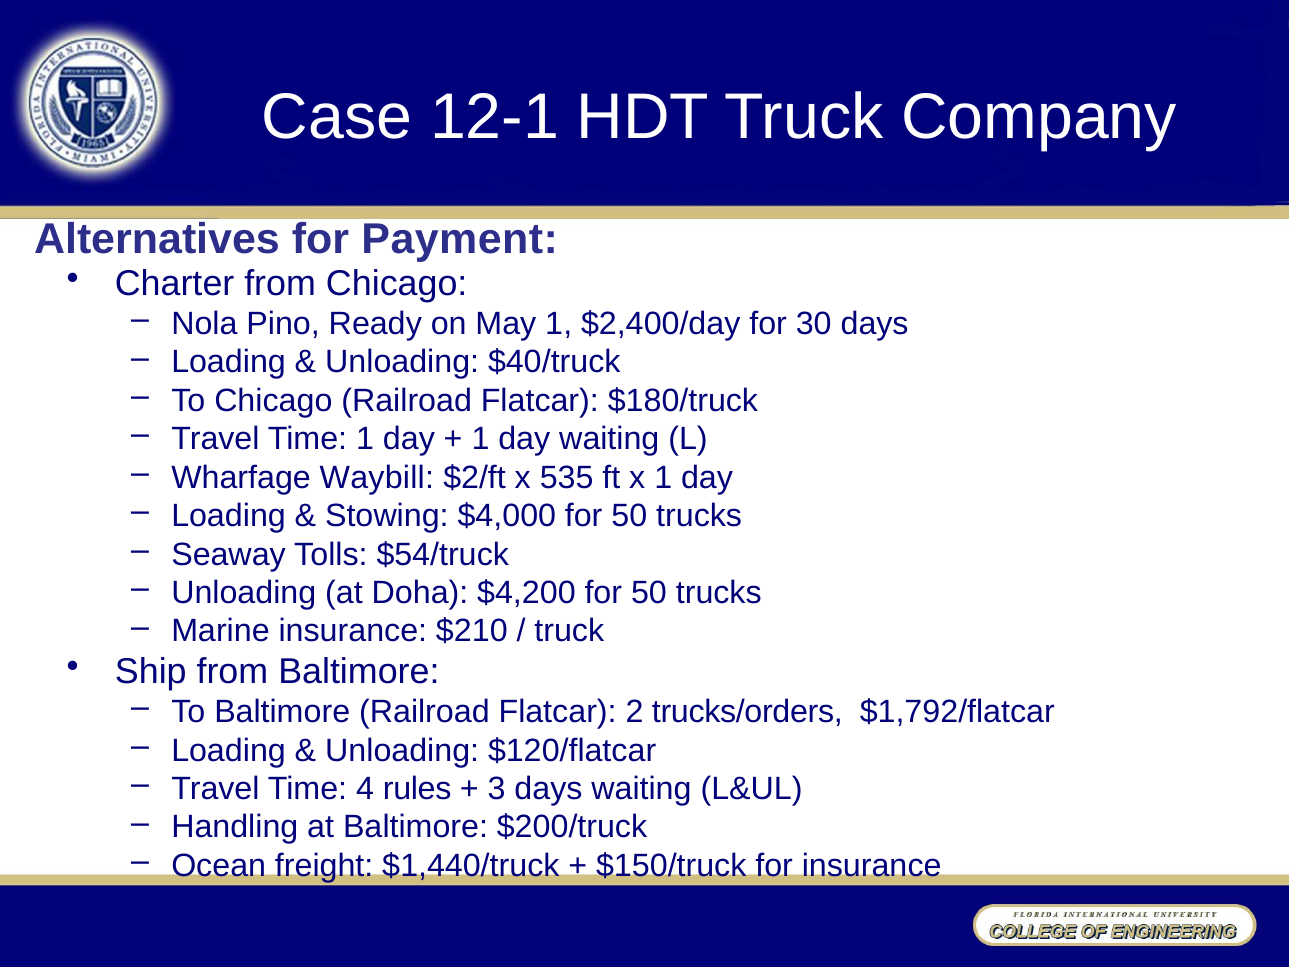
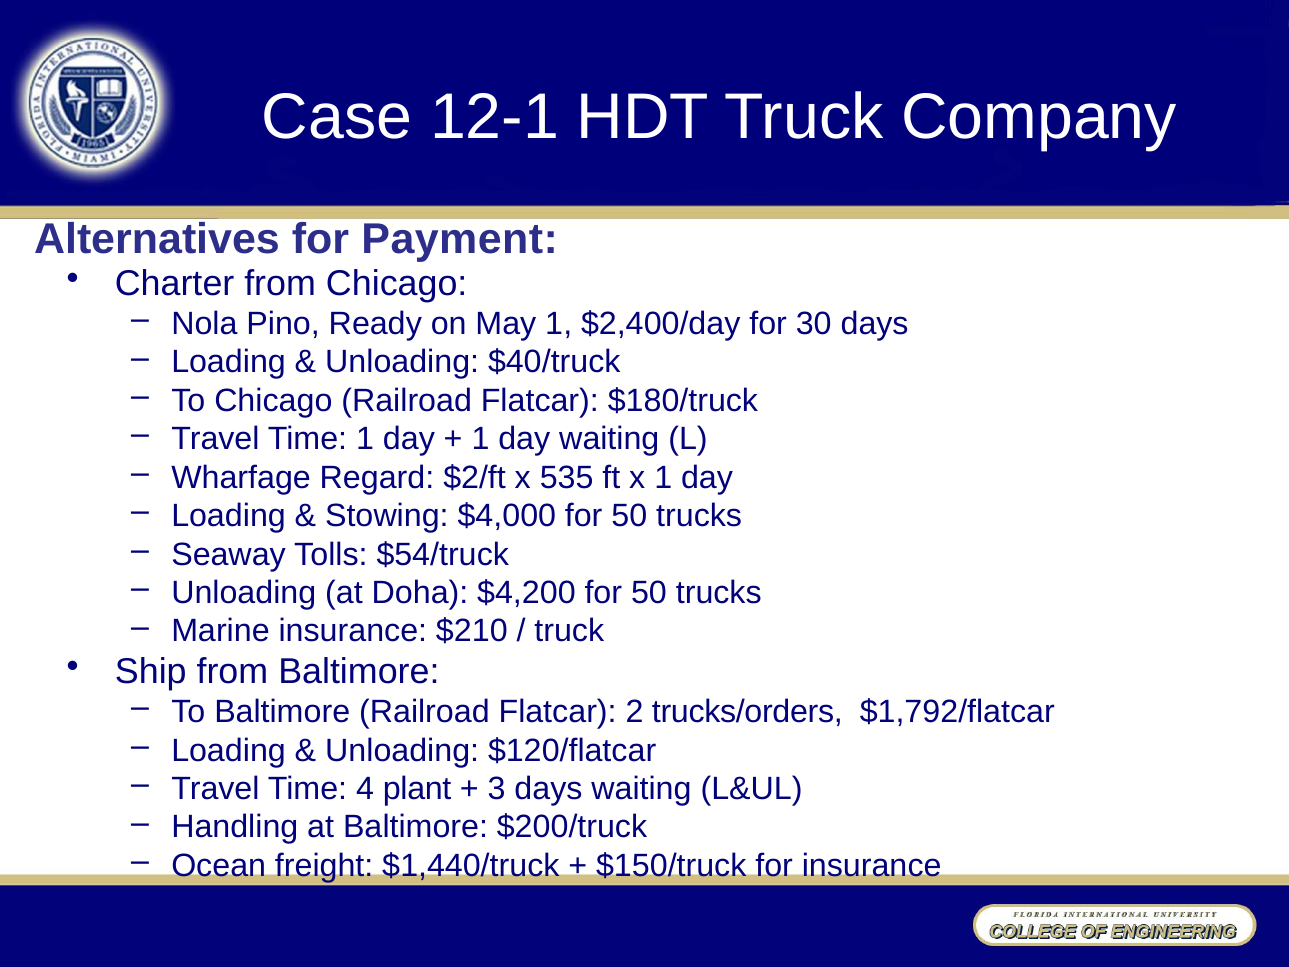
Waybill: Waybill -> Regard
rules: rules -> plant
